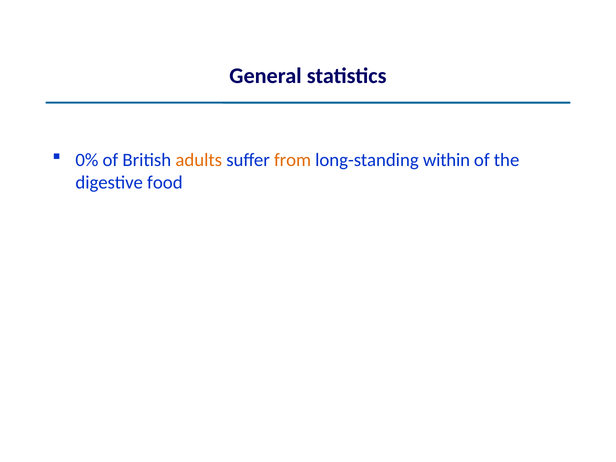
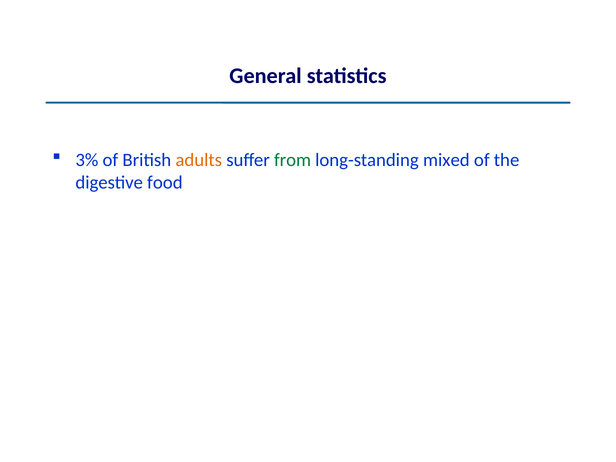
0%: 0% -> 3%
from colour: orange -> green
within: within -> mixed
